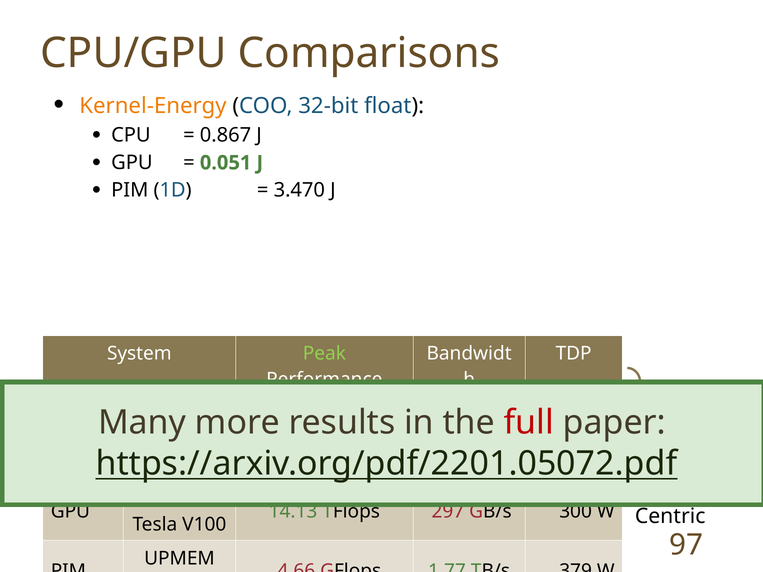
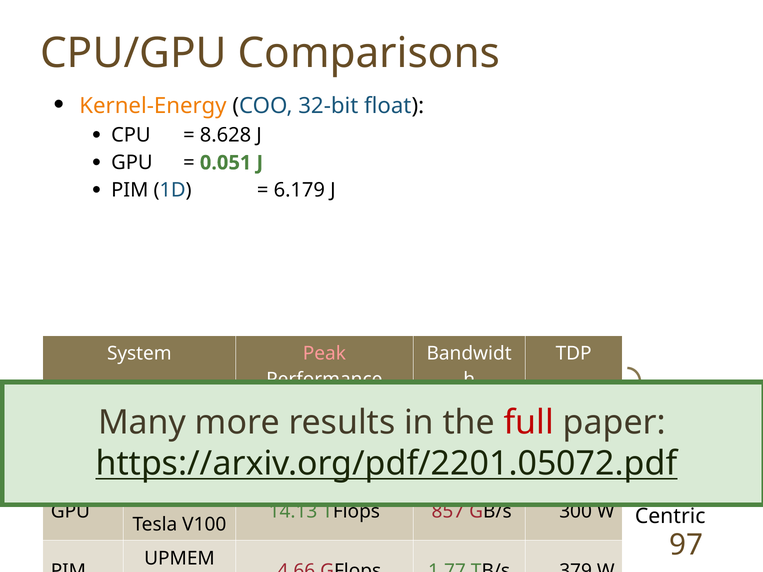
0.867: 0.867 -> 8.628
3.470: 3.470 -> 6.179
Peak colour: light green -> pink
297: 297 -> 857
